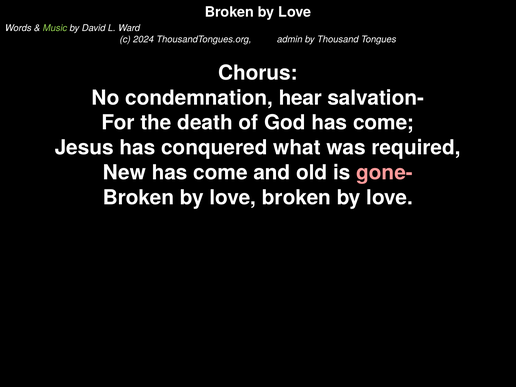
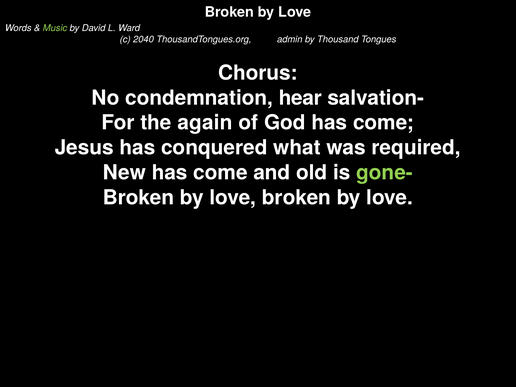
2024: 2024 -> 2040
death: death -> again
gone- colour: pink -> light green
